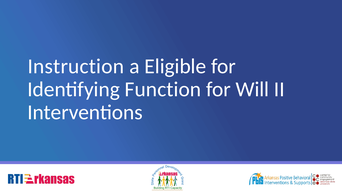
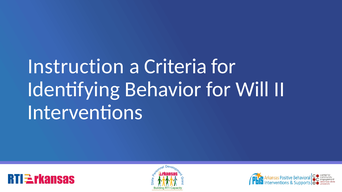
Eligible: Eligible -> Criteria
Function: Function -> Behavior
